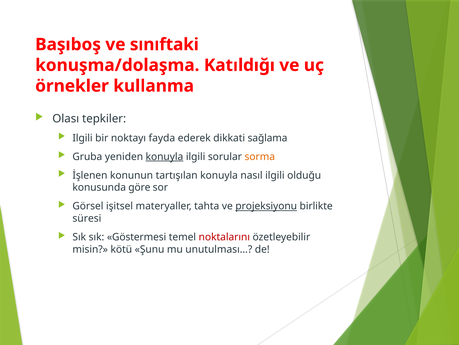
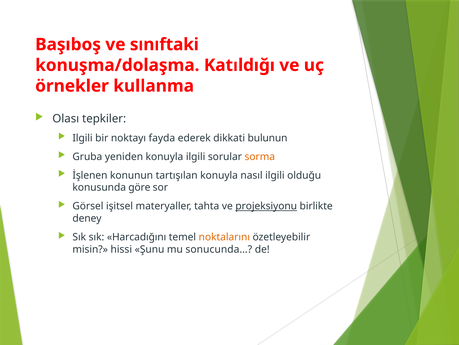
sağlama: sağlama -> bulunun
konuyla at (164, 156) underline: present -> none
süresi: süresi -> deney
Göstermesi: Göstermesi -> Harcadığını
noktalarını colour: red -> orange
kötü: kötü -> hissi
unutulması…: unutulması… -> sonucunda…
